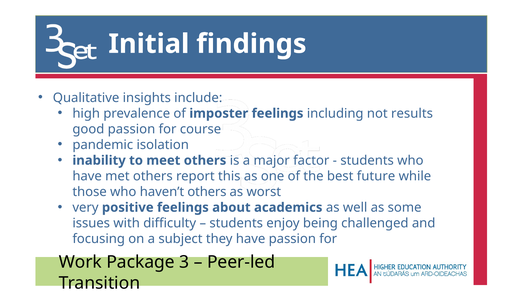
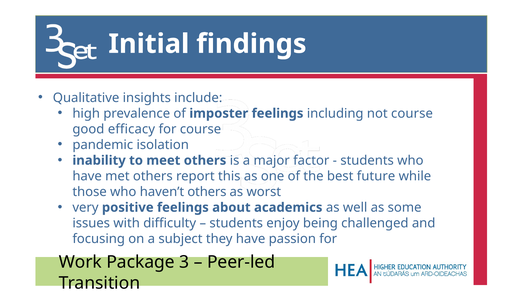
not results: results -> course
good passion: passion -> efficacy
